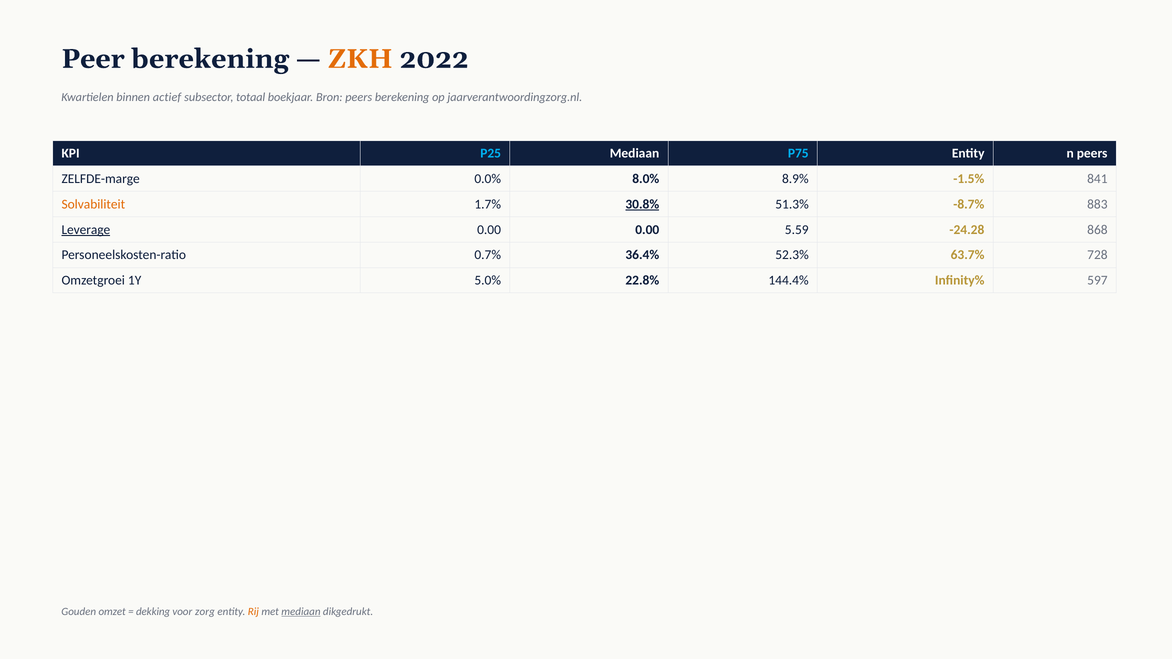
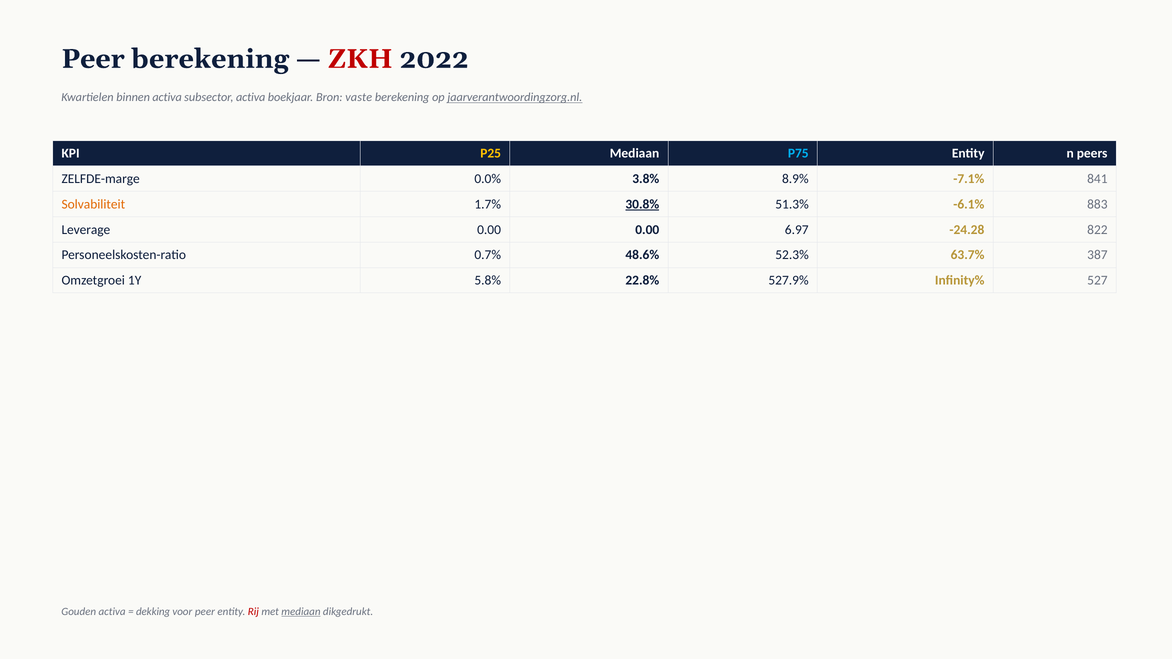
ZKH colour: orange -> red
binnen actief: actief -> activa
subsector totaal: totaal -> activa
Bron peers: peers -> vaste
jaarverantwoordingzorg.nl underline: none -> present
P25 colour: light blue -> yellow
8.0%: 8.0% -> 3.8%
-1.5%: -1.5% -> -7.1%
-8.7%: -8.7% -> -6.1%
Leverage underline: present -> none
5.59: 5.59 -> 6.97
868: 868 -> 822
36.4%: 36.4% -> 48.6%
728: 728 -> 387
5.0%: 5.0% -> 5.8%
144.4%: 144.4% -> 527.9%
597: 597 -> 527
Gouden omzet: omzet -> activa
voor zorg: zorg -> peer
Rij colour: orange -> red
